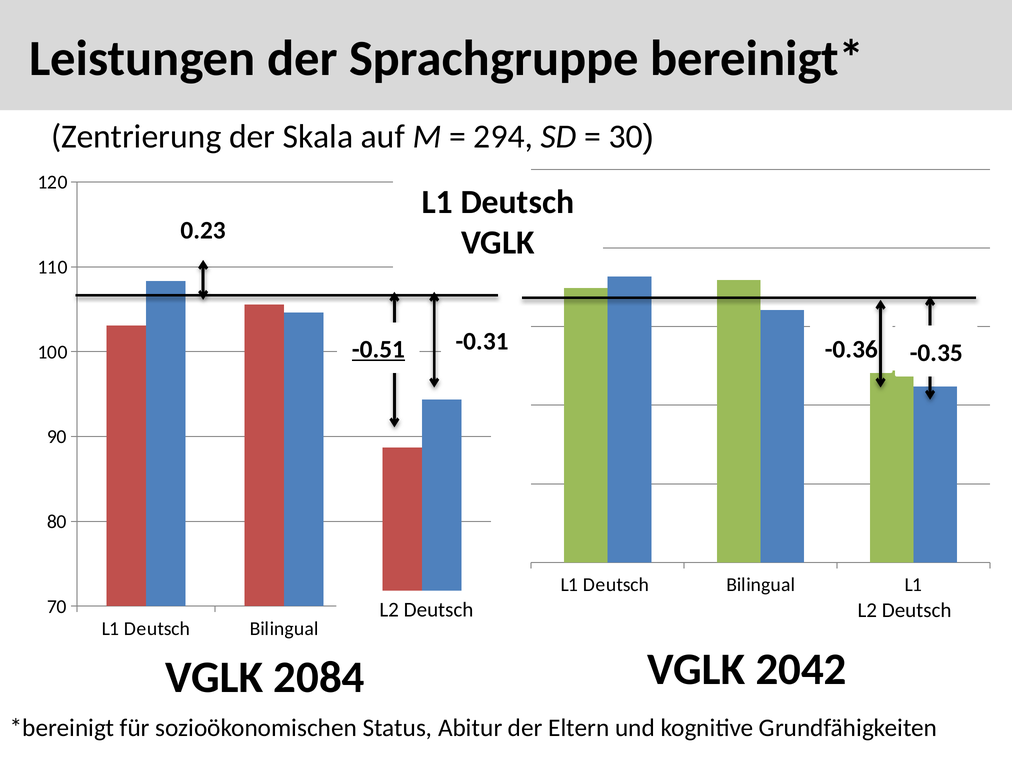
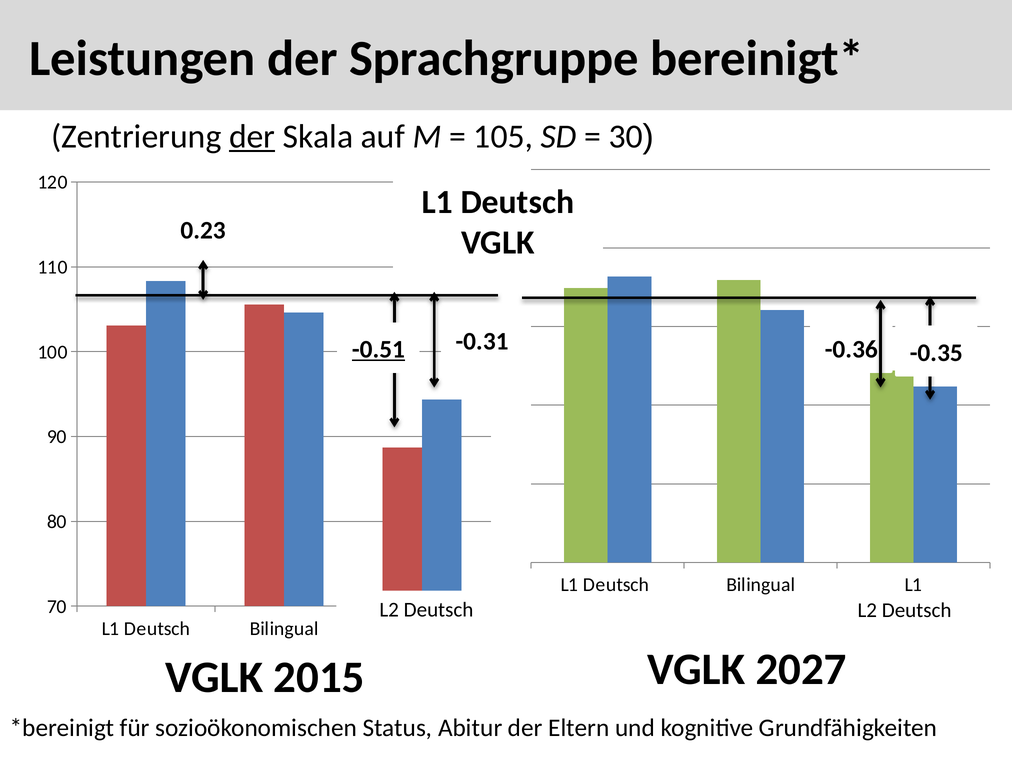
der at (252, 137) underline: none -> present
294: 294 -> 105
2084: 2084 -> 2015
2042: 2042 -> 2027
